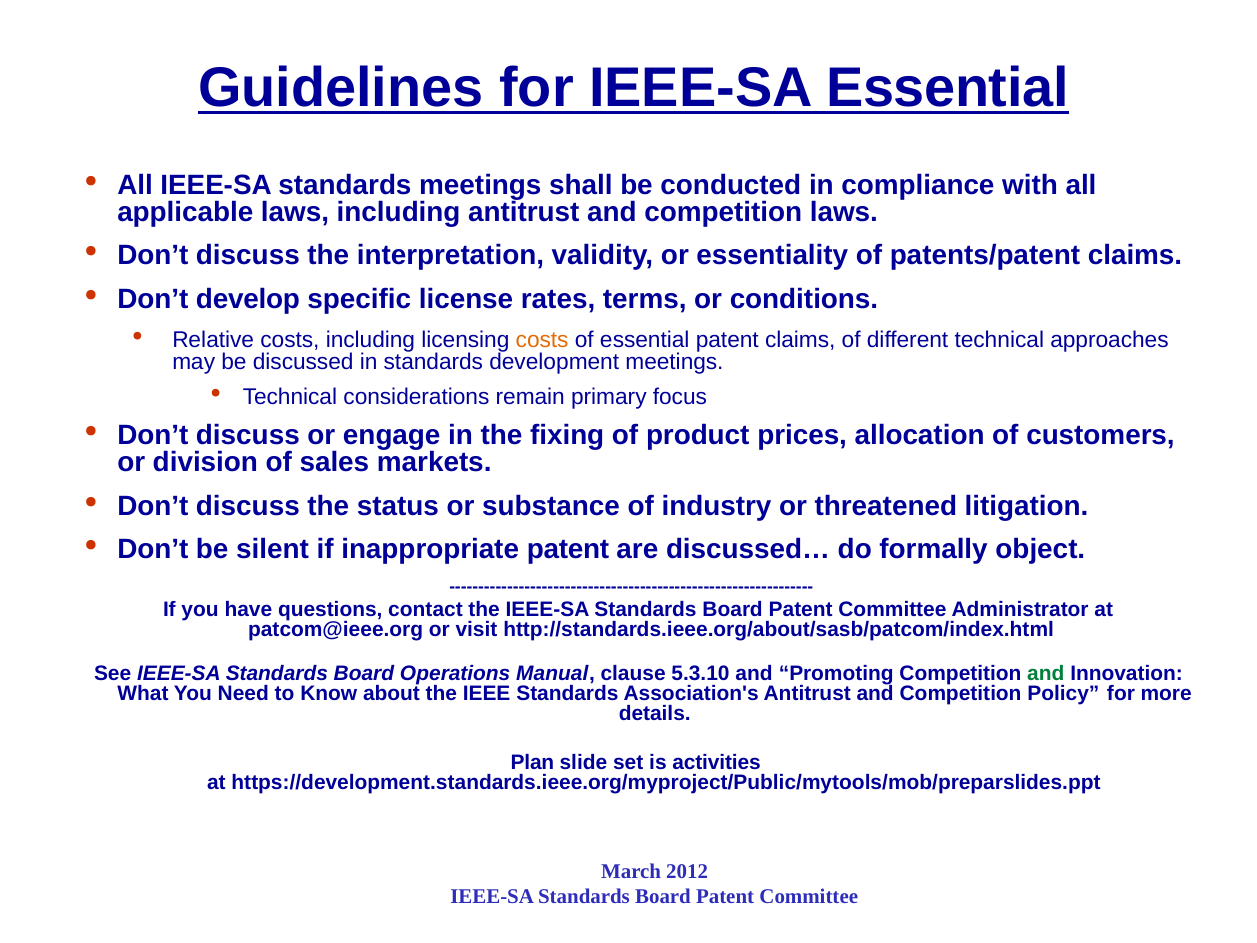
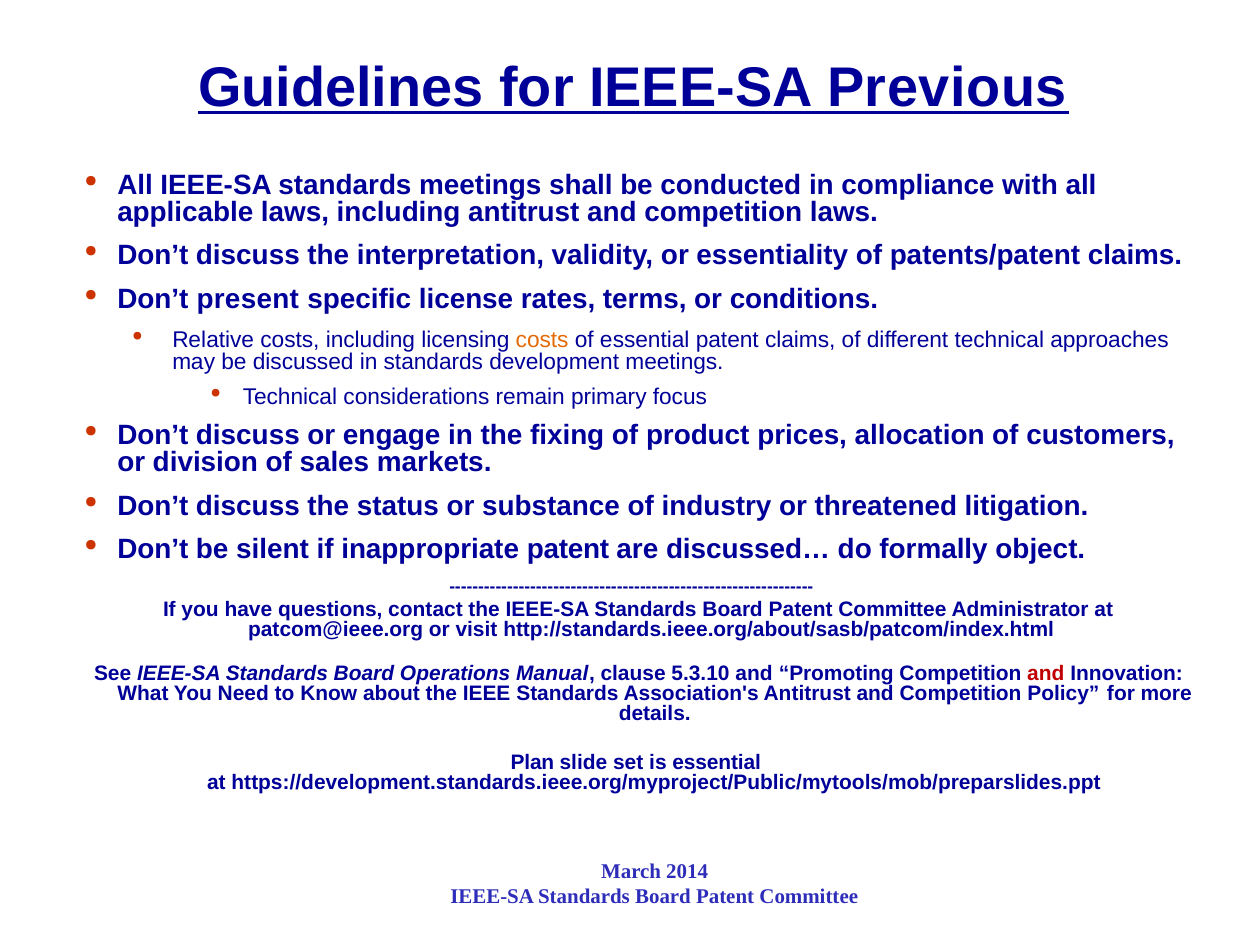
IEEE-SA Essential: Essential -> Previous
develop: develop -> present
and at (1046, 674) colour: green -> red
is activities: activities -> essential
2012: 2012 -> 2014
